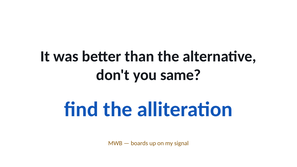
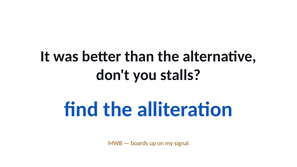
same: same -> stalls
